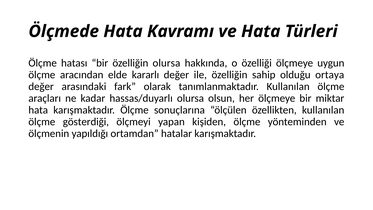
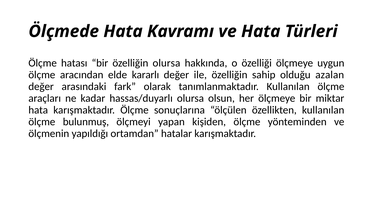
ortaya: ortaya -> azalan
gösterdiği: gösterdiği -> bulunmuş
